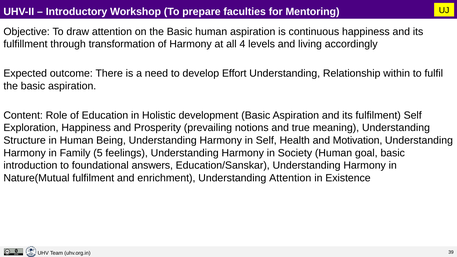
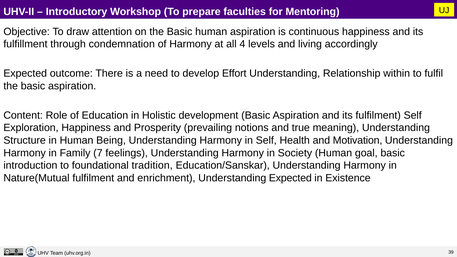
transformation: transformation -> condemnation
5: 5 -> 7
answers: answers -> tradition
Understanding Attention: Attention -> Expected
